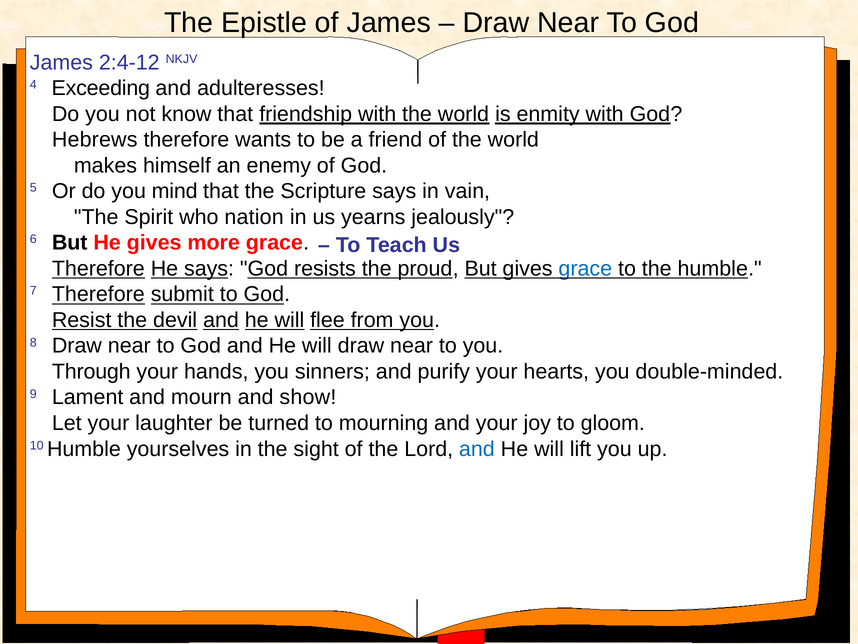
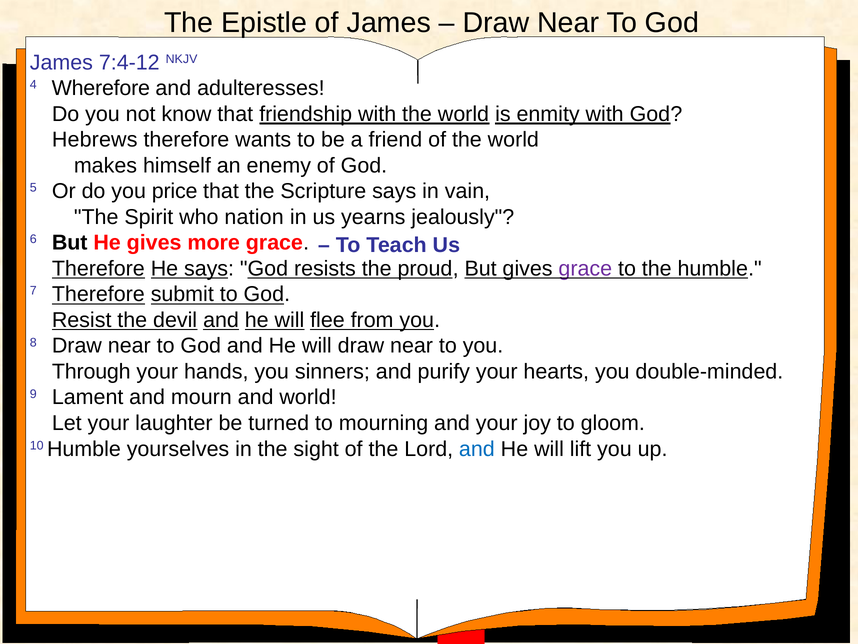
2:4-12: 2:4-12 -> 7:4-12
Exceeding: Exceeding -> Wherefore
mind: mind -> price
grace at (585, 268) colour: blue -> purple
and show: show -> world
